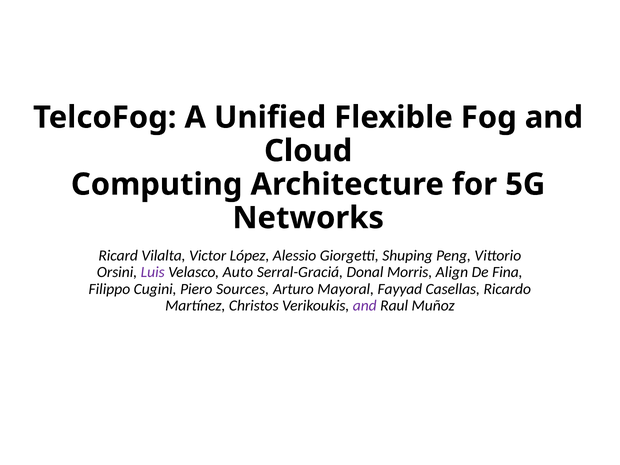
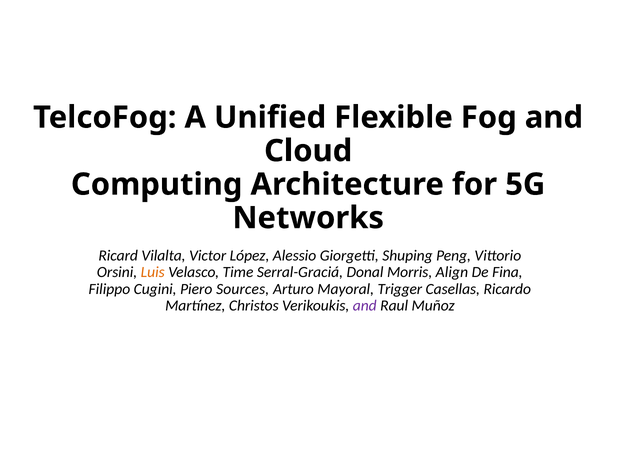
Luis colour: purple -> orange
Auto: Auto -> Time
Fayyad: Fayyad -> Trigger
